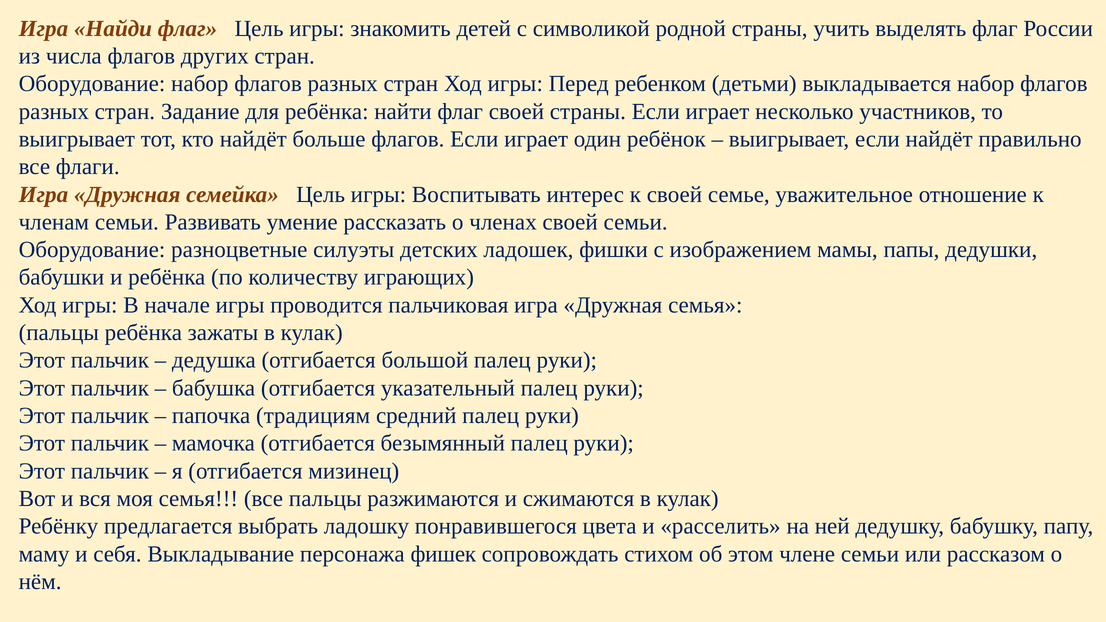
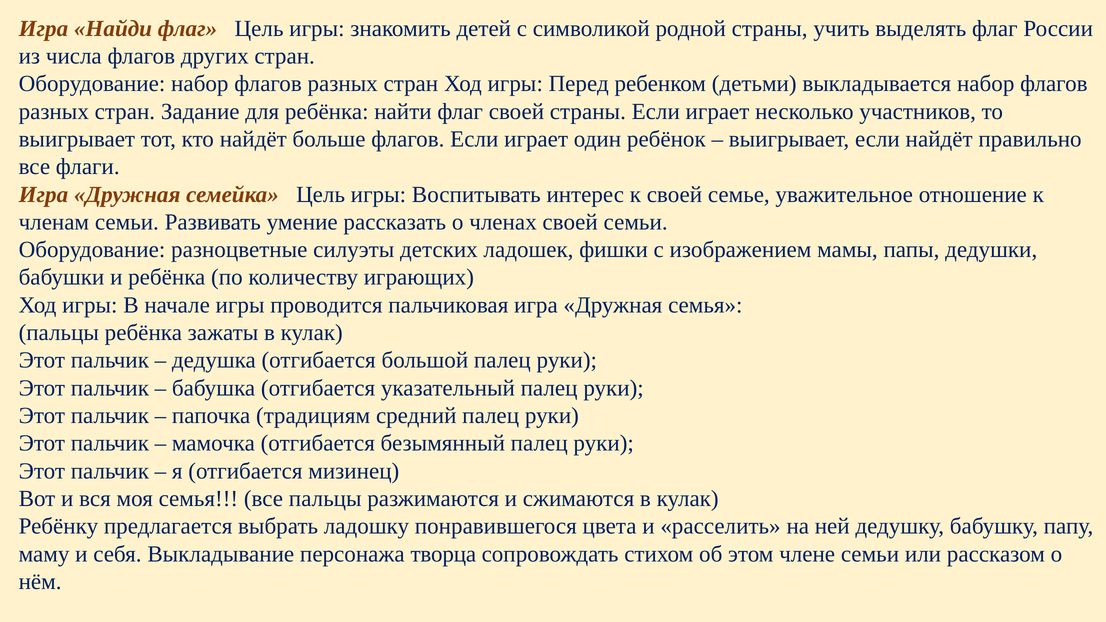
фишек: фишек -> творца
